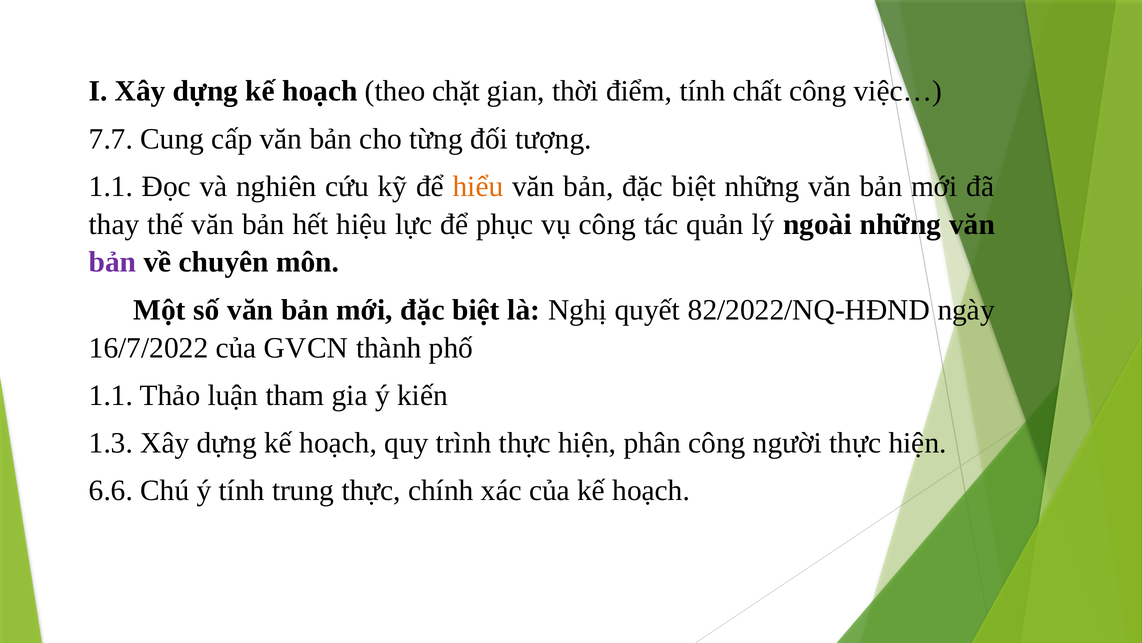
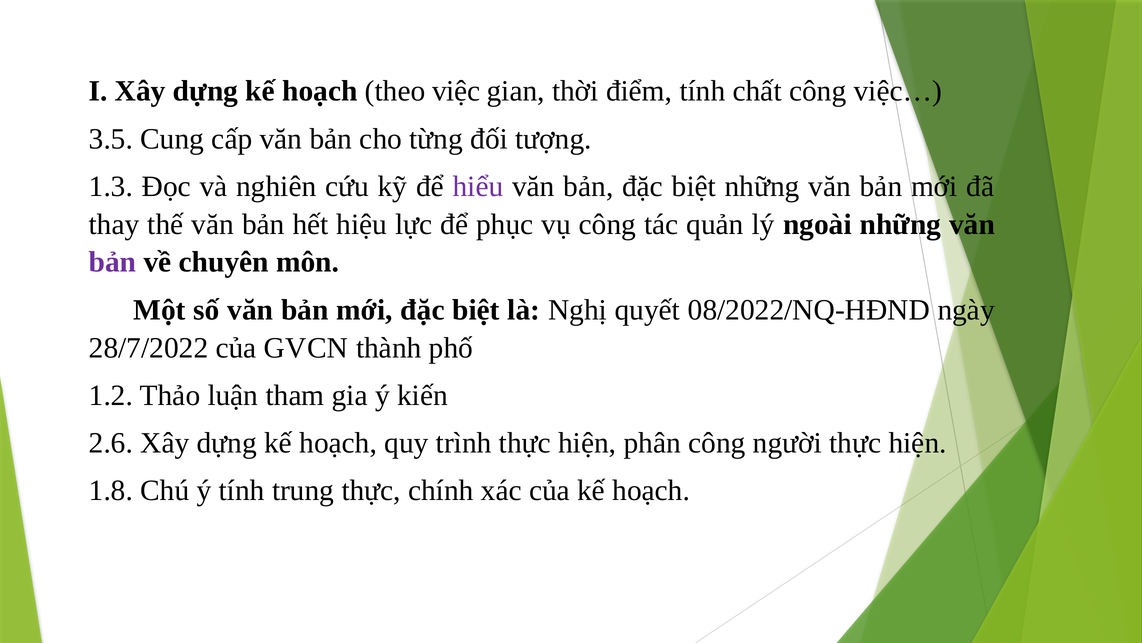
chặt: chặt -> việc
7.7: 7.7 -> 3.5
1.1 at (111, 186): 1.1 -> 1.3
hiểu colour: orange -> purple
82/2022/NQ-HĐND: 82/2022/NQ-HĐND -> 08/2022/NQ-HĐND
16/7/2022: 16/7/2022 -> 28/7/2022
1.1 at (111, 395): 1.1 -> 1.2
1.3: 1.3 -> 2.6
6.6: 6.6 -> 1.8
